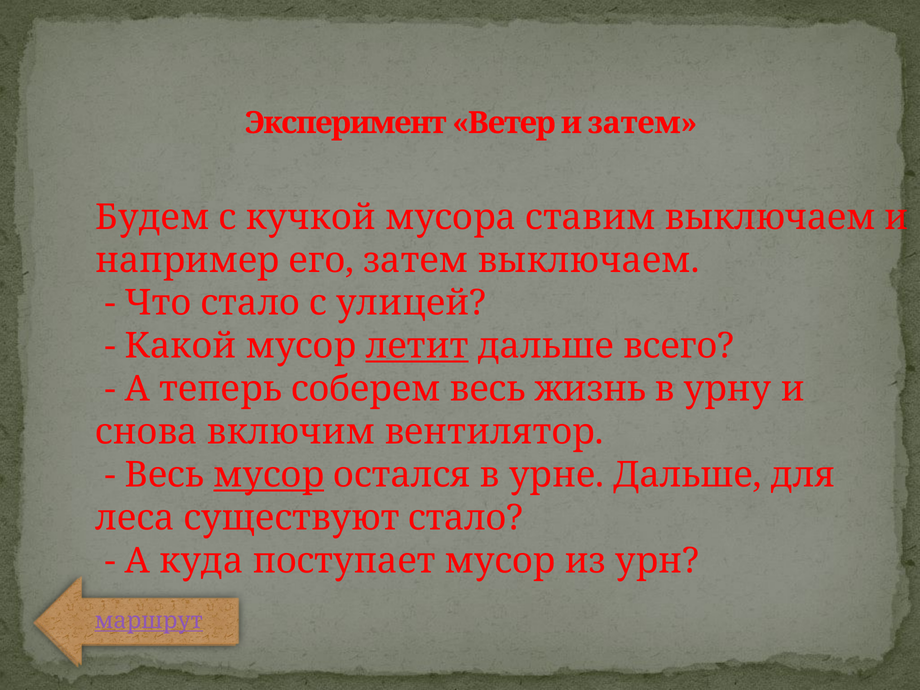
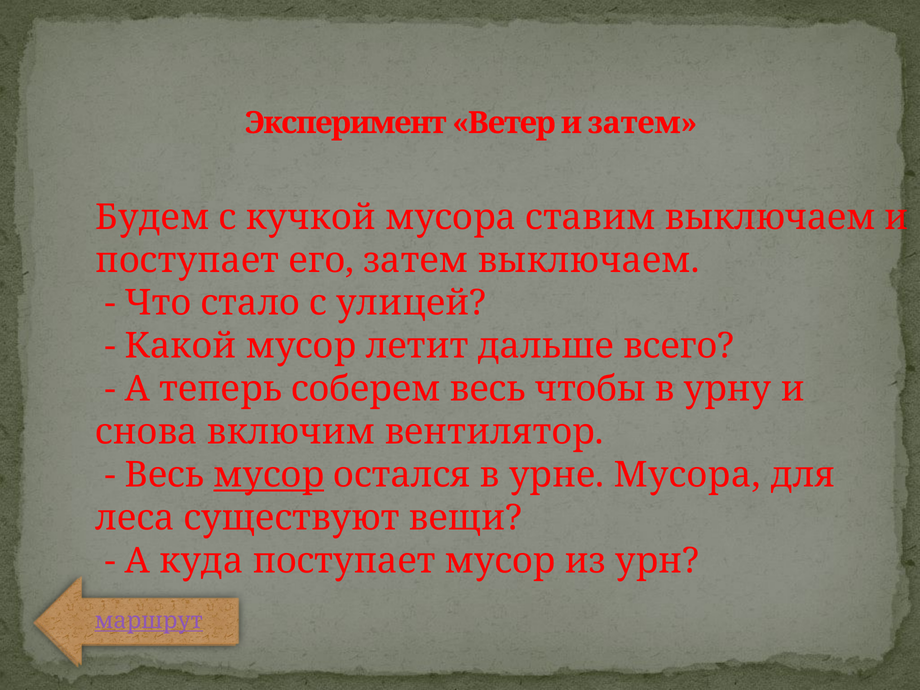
например at (188, 260): например -> поступает
летит underline: present -> none
жизнь: жизнь -> чтобы
урне Дальше: Дальше -> Мусора
существуют стало: стало -> вещи
